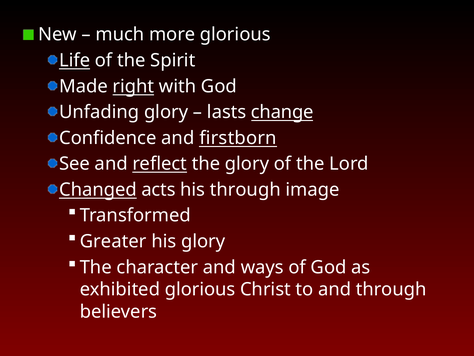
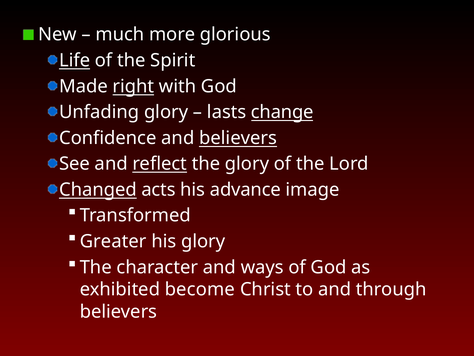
and firstborn: firstborn -> believers
his through: through -> advance
exhibited glorious: glorious -> become
